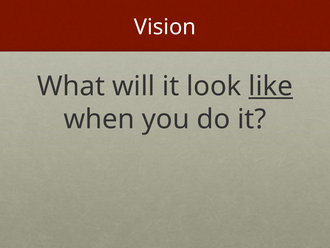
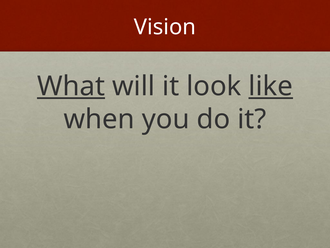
What underline: none -> present
